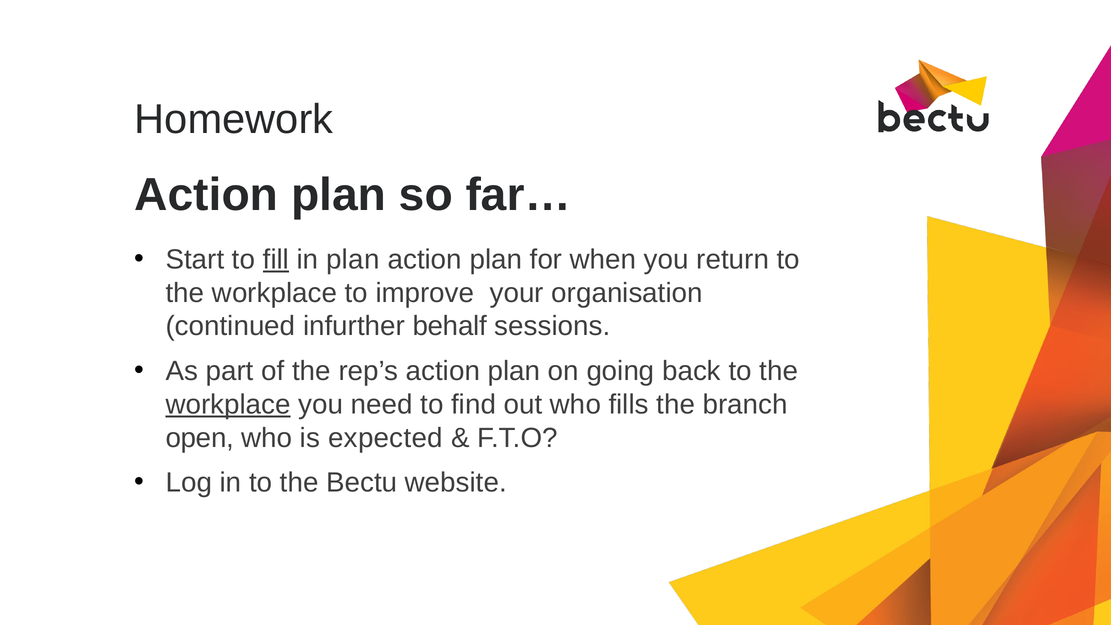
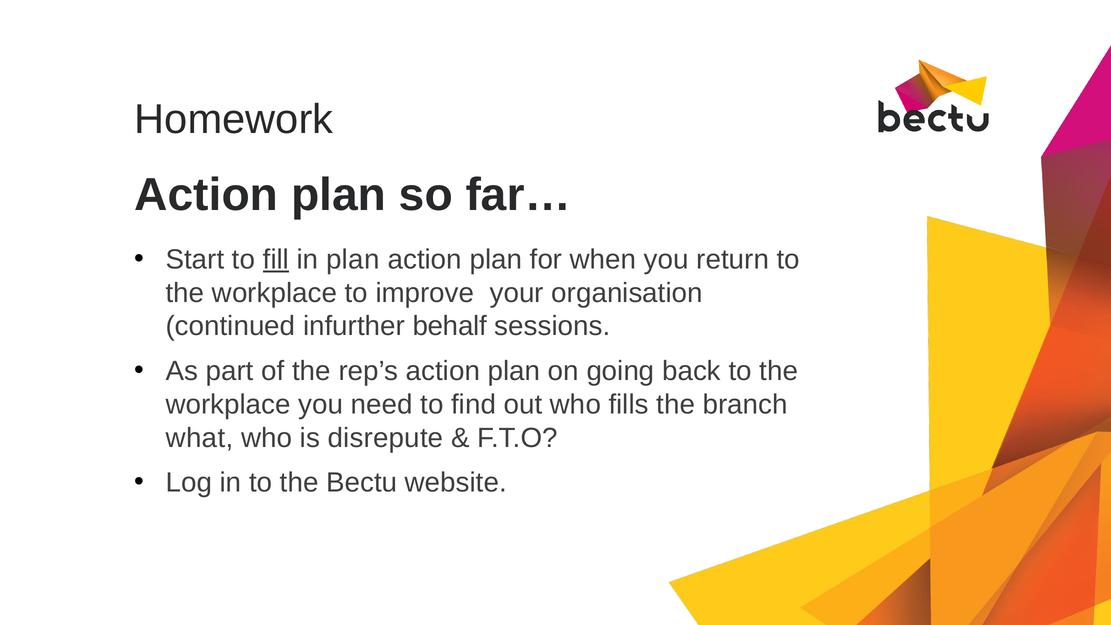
workplace at (228, 404) underline: present -> none
open: open -> what
expected: expected -> disrepute
